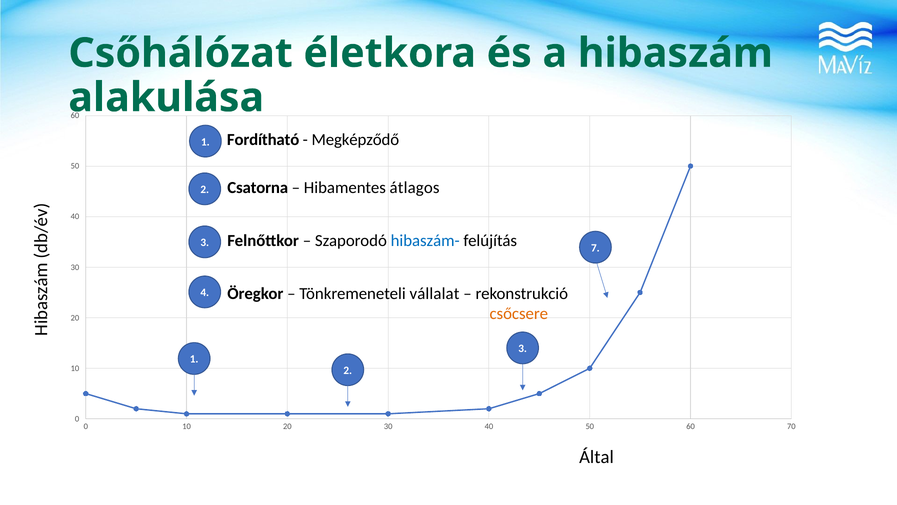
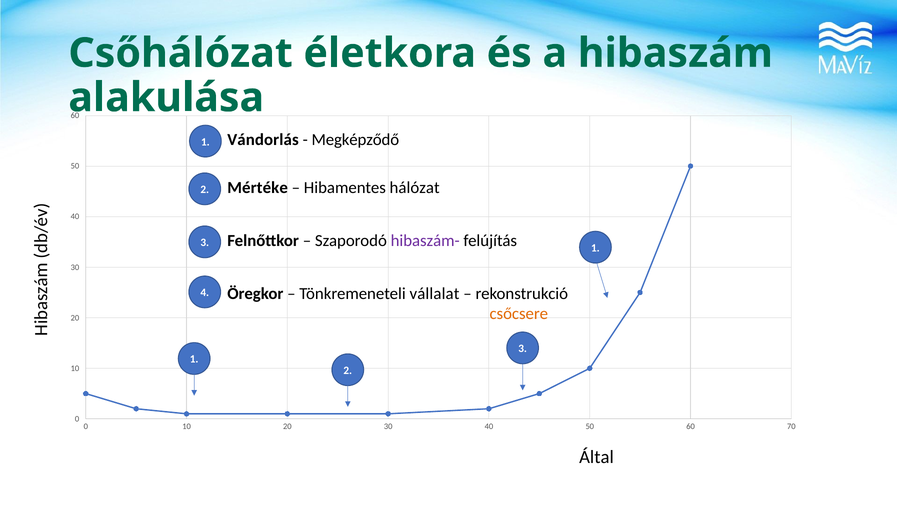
Fordítható: Fordítható -> Vándorlás
Csatorna: Csatorna -> Mértéke
átlagos: átlagos -> hálózat
hibaszám- colour: blue -> purple
felújítás 7: 7 -> 1
